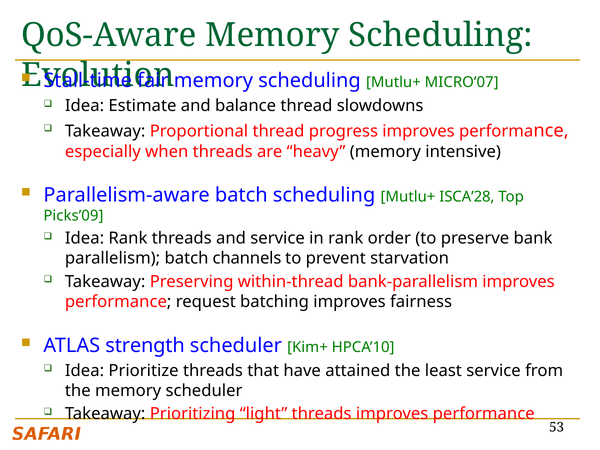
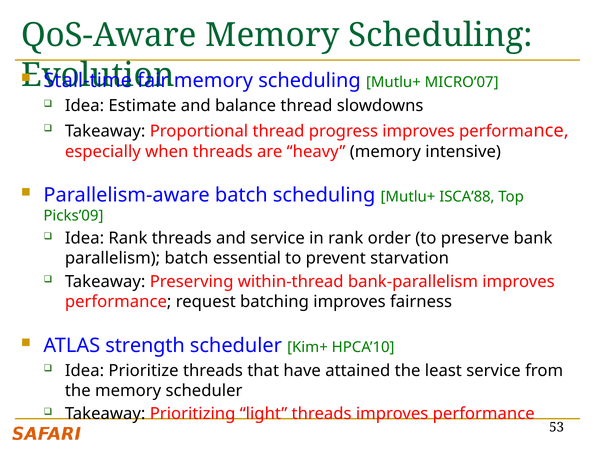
ISCA’28: ISCA’28 -> ISCA’88
channels: channels -> essential
